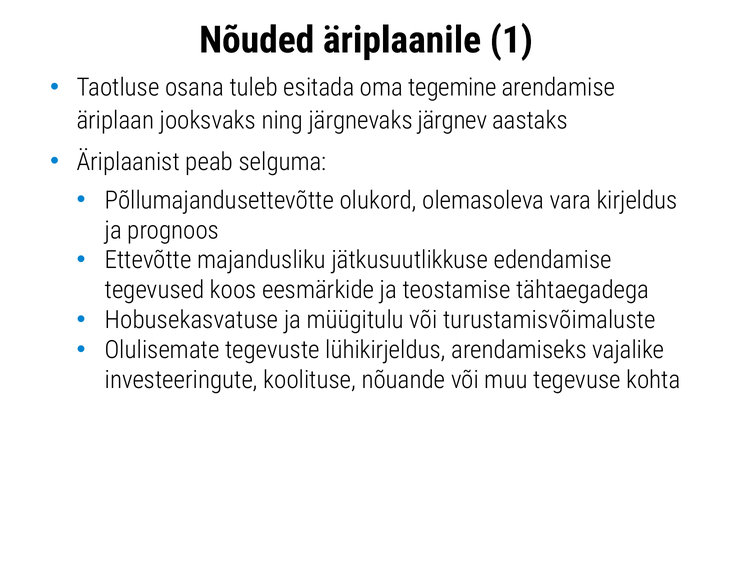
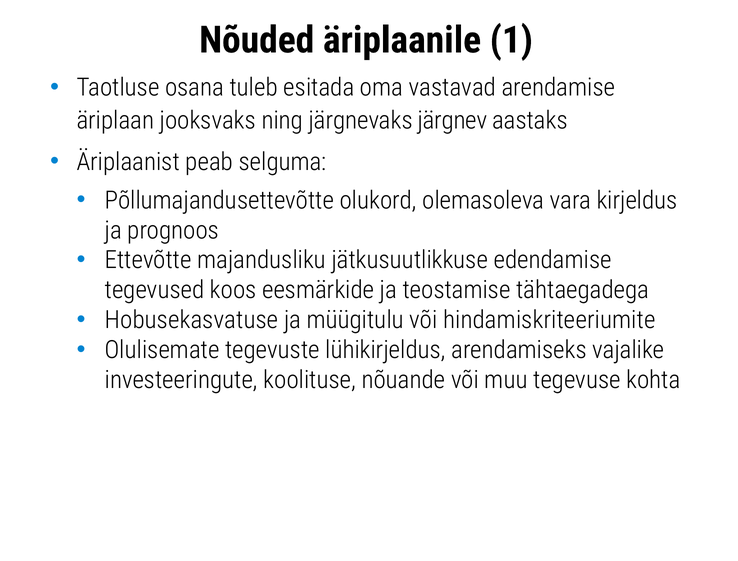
tegemine: tegemine -> vastavad
turustamisvõimaluste: turustamisvõimaluste -> hindamiskriteeriumite
